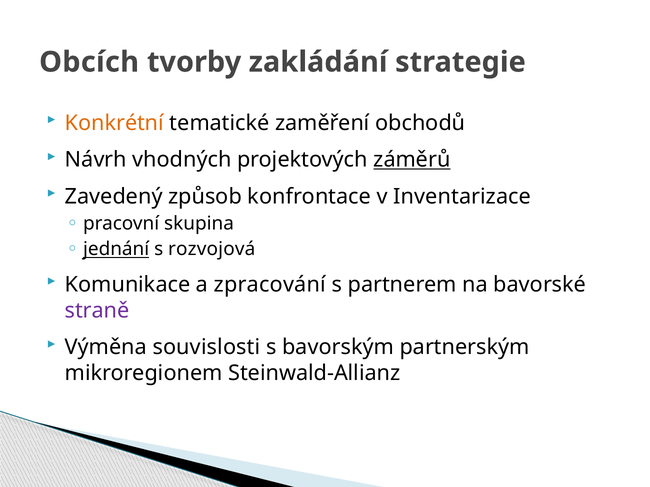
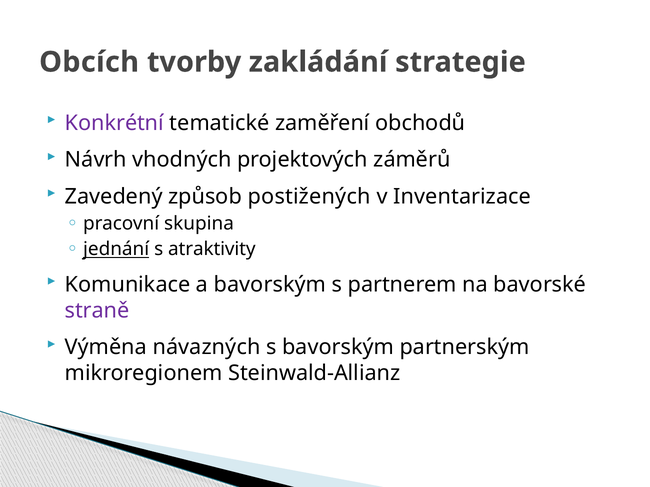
Konkrétní colour: orange -> purple
záměrů underline: present -> none
konfrontace: konfrontace -> postižených
rozvojová: rozvojová -> atraktivity
a zpracování: zpracování -> bavorským
souvislosti: souvislosti -> návazných
